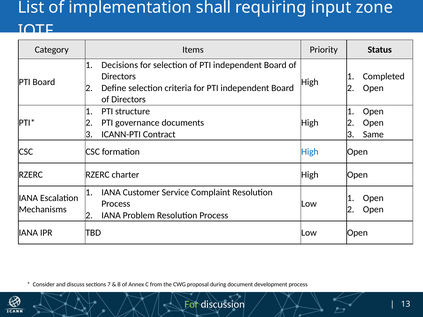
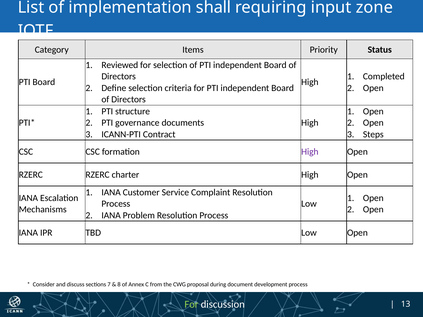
Decisions: Decisions -> Reviewed
Same: Same -> Steps
High at (310, 152) colour: blue -> purple
